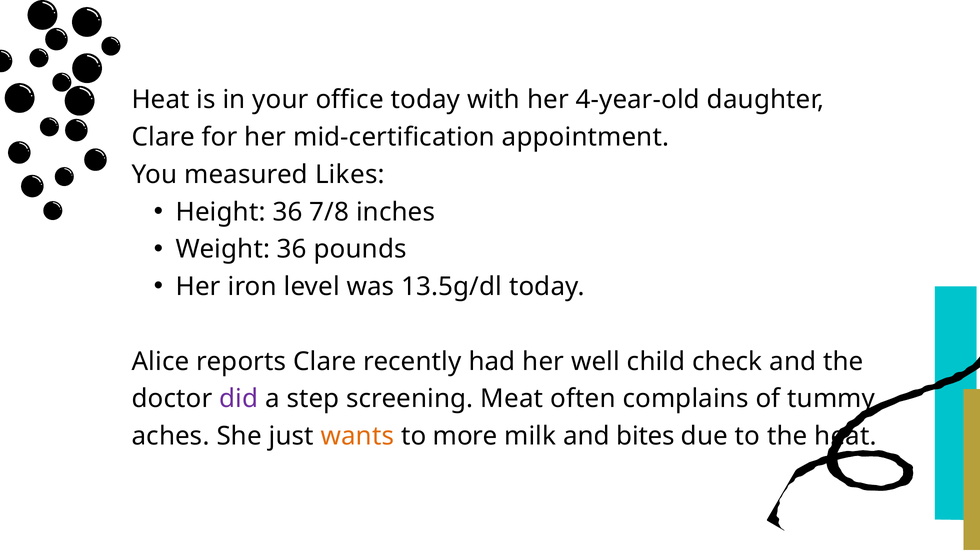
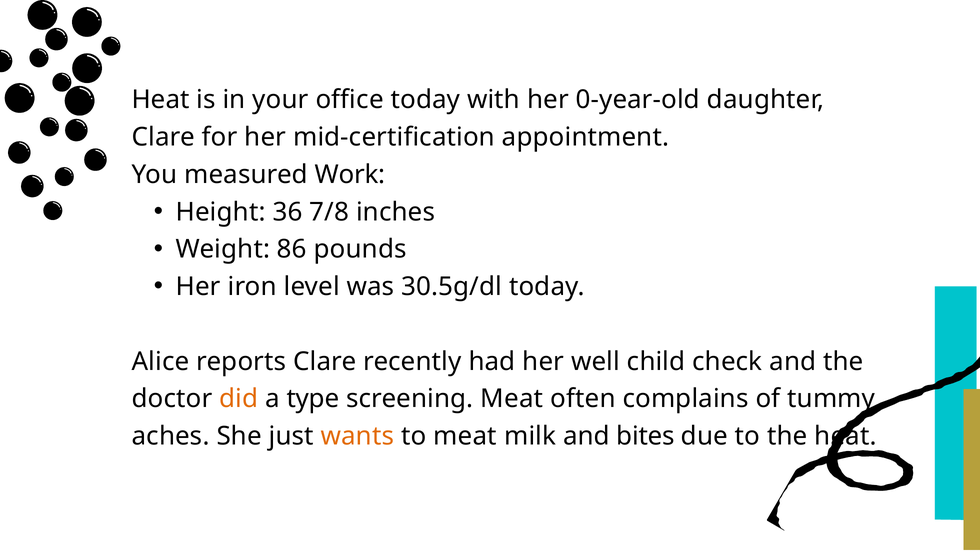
4-year-old: 4-year-old -> 0-year-old
Likes: Likes -> Work
Weight 36: 36 -> 86
13.5g/dl: 13.5g/dl -> 30.5g/dl
did colour: purple -> orange
step: step -> type
to more: more -> meat
